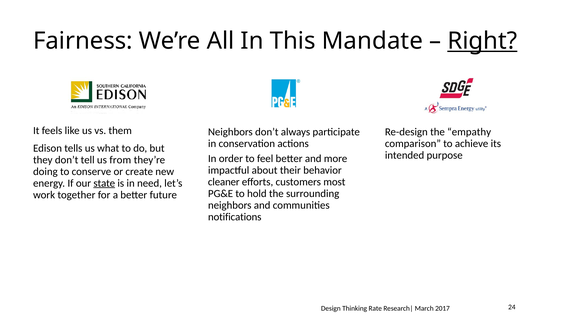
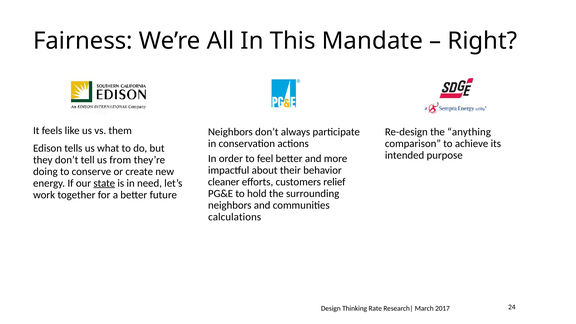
Right underline: present -> none
empathy: empathy -> anything
most: most -> relief
notifications: notifications -> calculations
